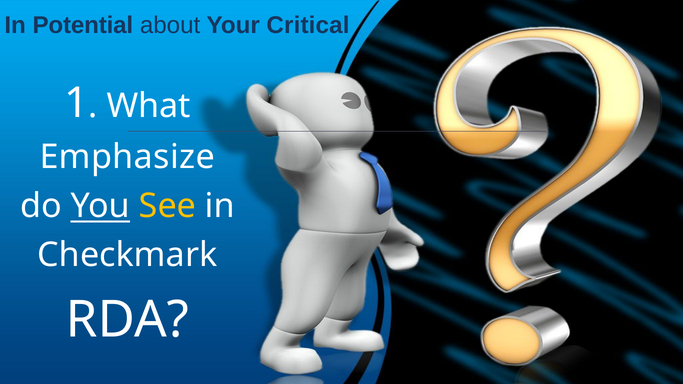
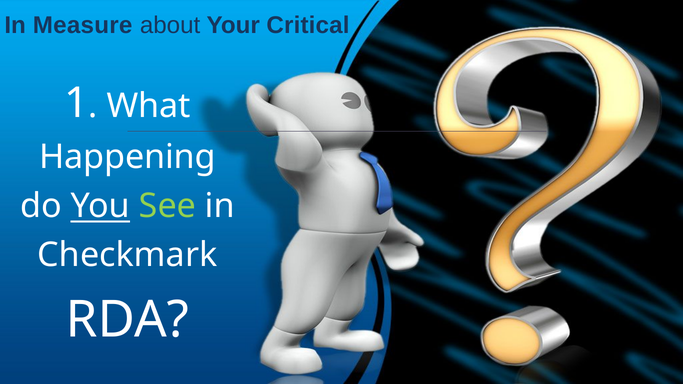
Potential: Potential -> Measure
Emphasize: Emphasize -> Happening
See colour: yellow -> light green
